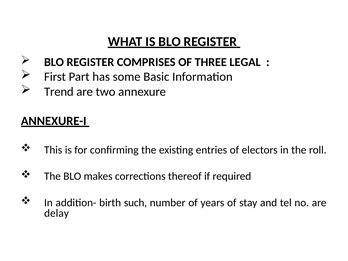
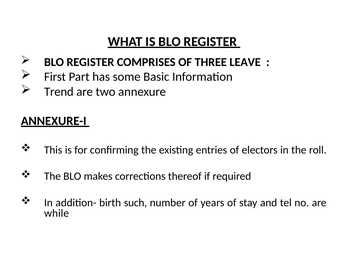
LEGAL: LEGAL -> LEAVE
delay: delay -> while
